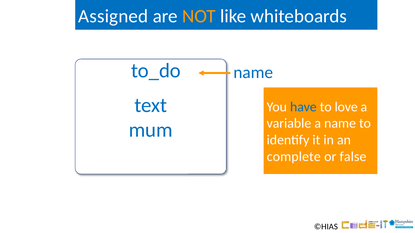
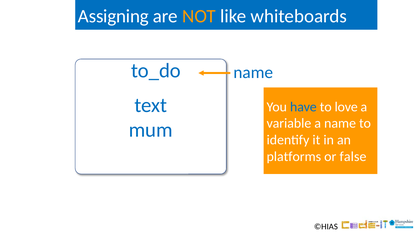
Assigned: Assigned -> Assigning
complete: complete -> platforms
